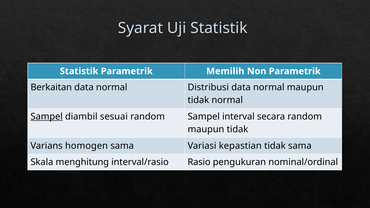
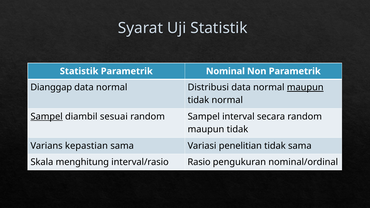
Memilih: Memilih -> Nominal
Berkaitan: Berkaitan -> Dianggap
maupun at (305, 87) underline: none -> present
homogen: homogen -> kepastian
kepastian: kepastian -> penelitian
